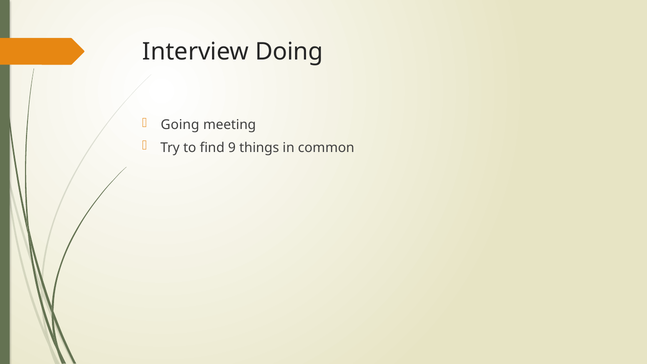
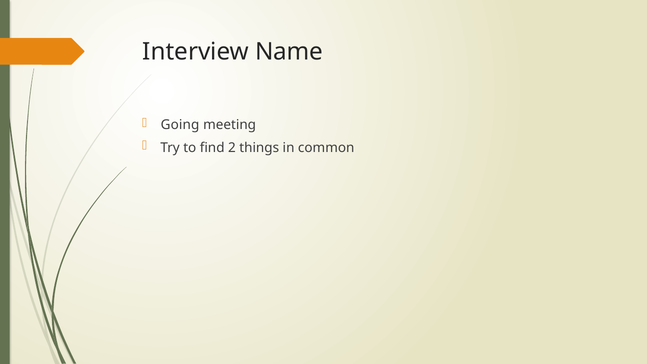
Doing: Doing -> Name
9: 9 -> 2
